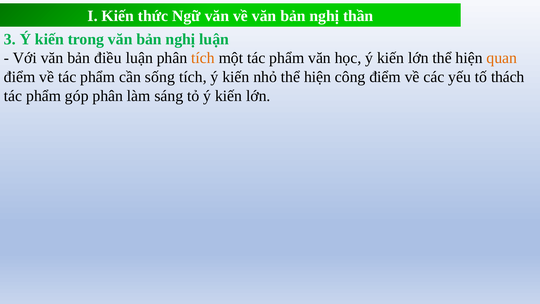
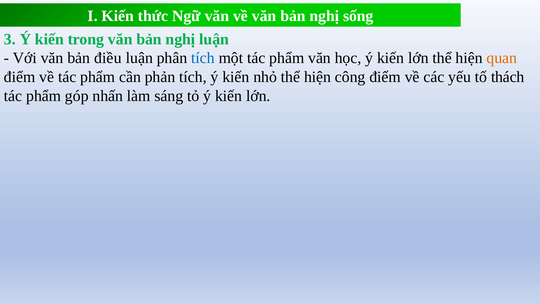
thần: thần -> sống
tích at (203, 58) colour: orange -> blue
sống: sống -> phản
góp phân: phân -> nhấn
